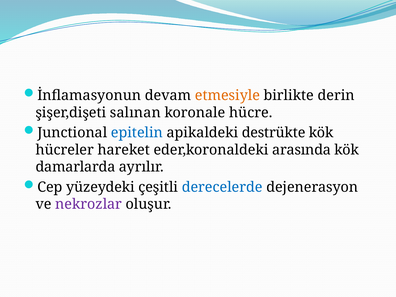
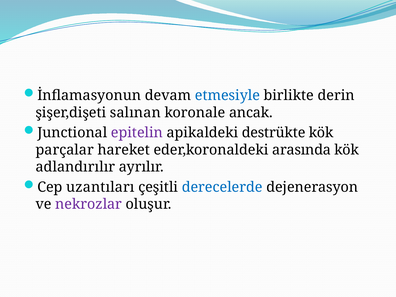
etmesiyle colour: orange -> blue
hücre: hücre -> ancak
epitelin colour: blue -> purple
hücreler: hücreler -> parçalar
damarlarda: damarlarda -> adlandırılır
yüzeydeki: yüzeydeki -> uzantıları
